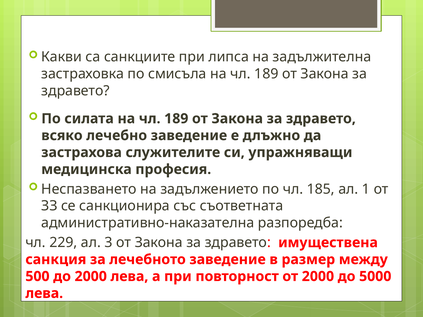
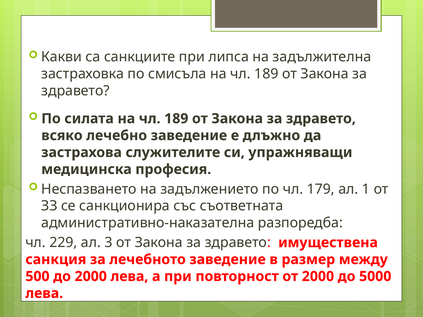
185: 185 -> 179
